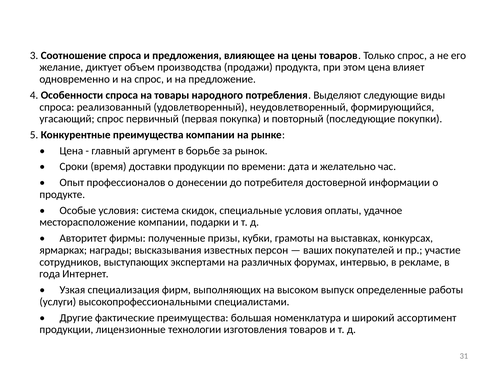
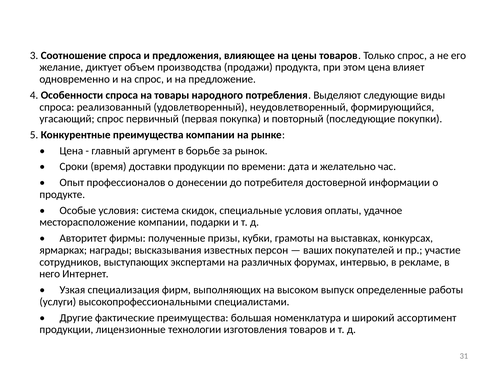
года: года -> него
